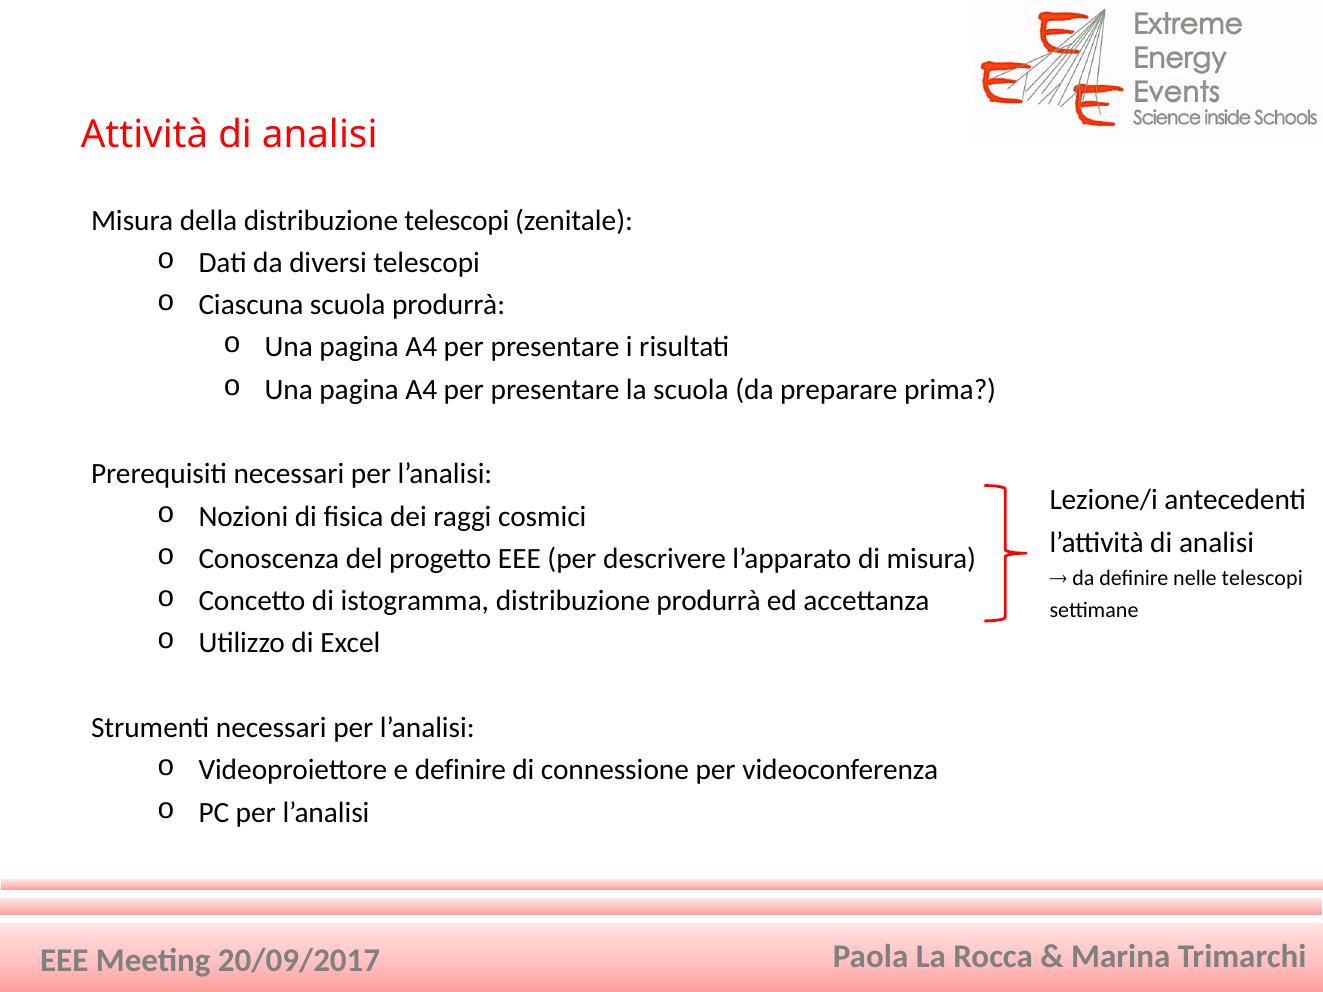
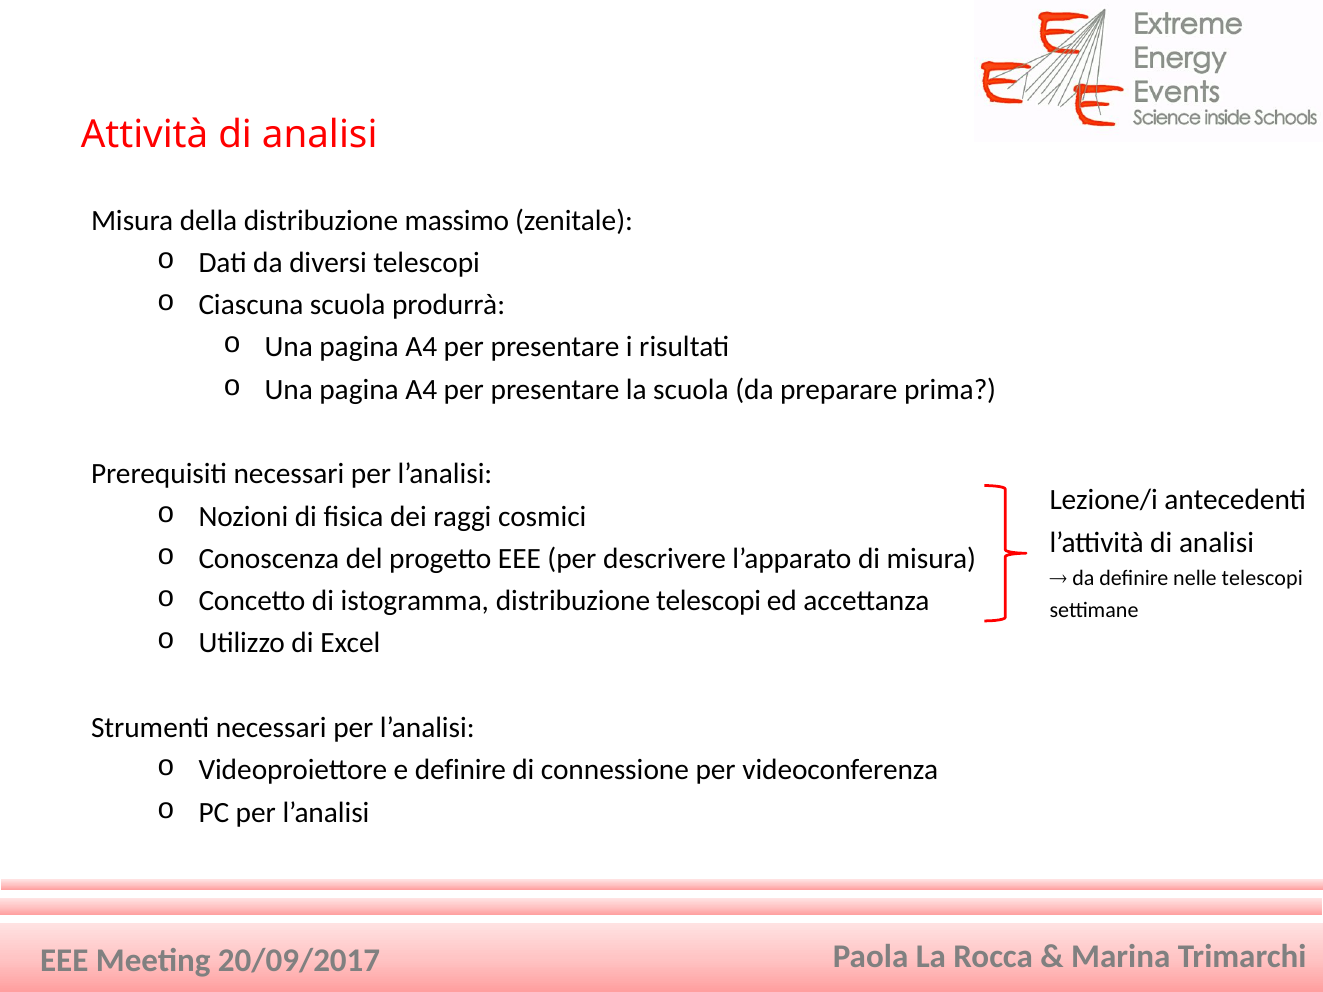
distribuzione telescopi: telescopi -> massimo
distribuzione produrrà: produrrà -> telescopi
